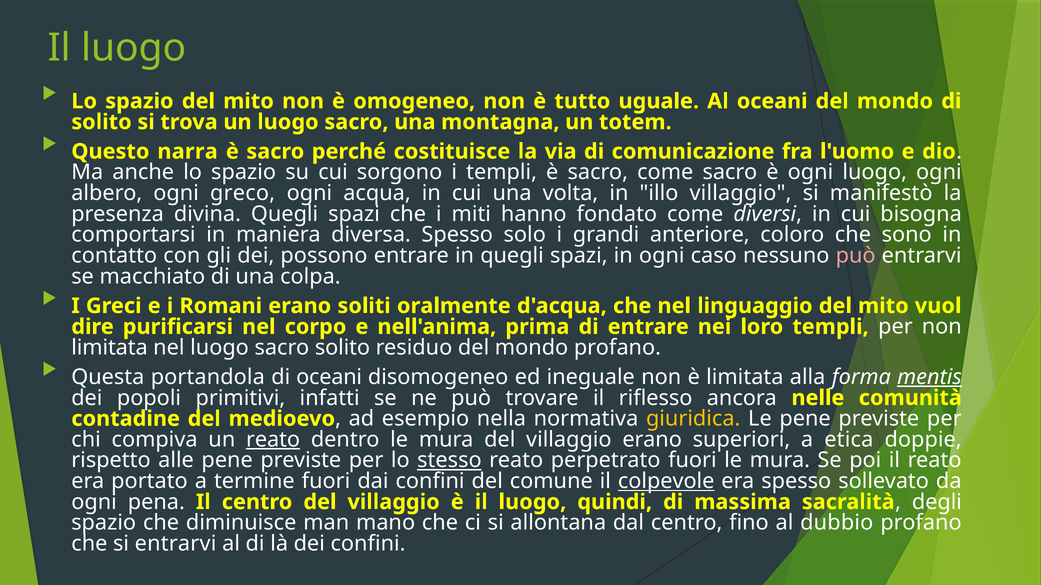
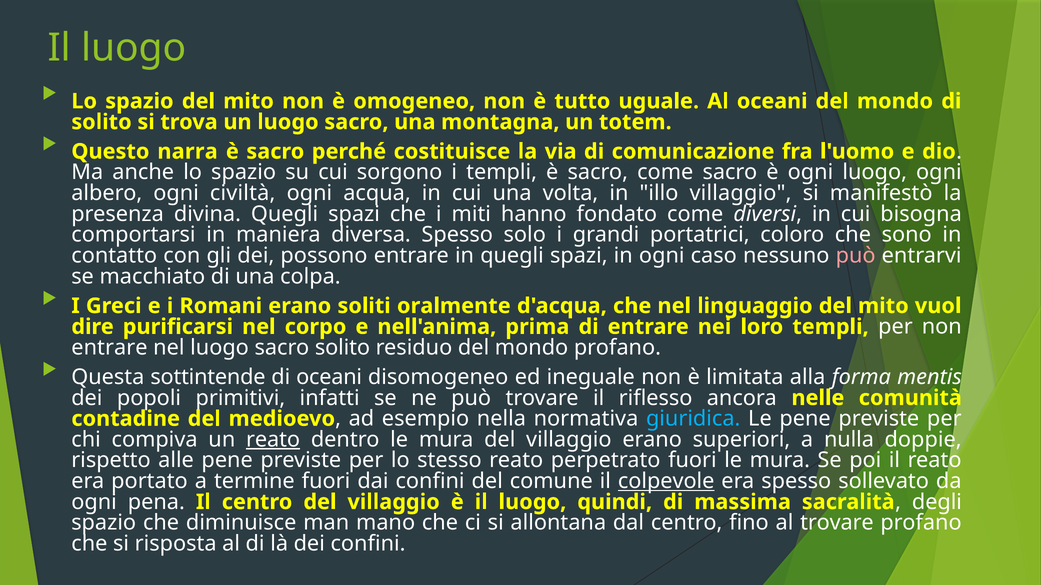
greco: greco -> civiltà
anteriore: anteriore -> portatrici
limitata at (110, 348): limitata -> entrare
portandola: portandola -> sottintende
mentis underline: present -> none
giuridica colour: yellow -> light blue
etica: etica -> nulla
stesso underline: present -> none
al dubbio: dubbio -> trovare
si entrarvi: entrarvi -> risposta
